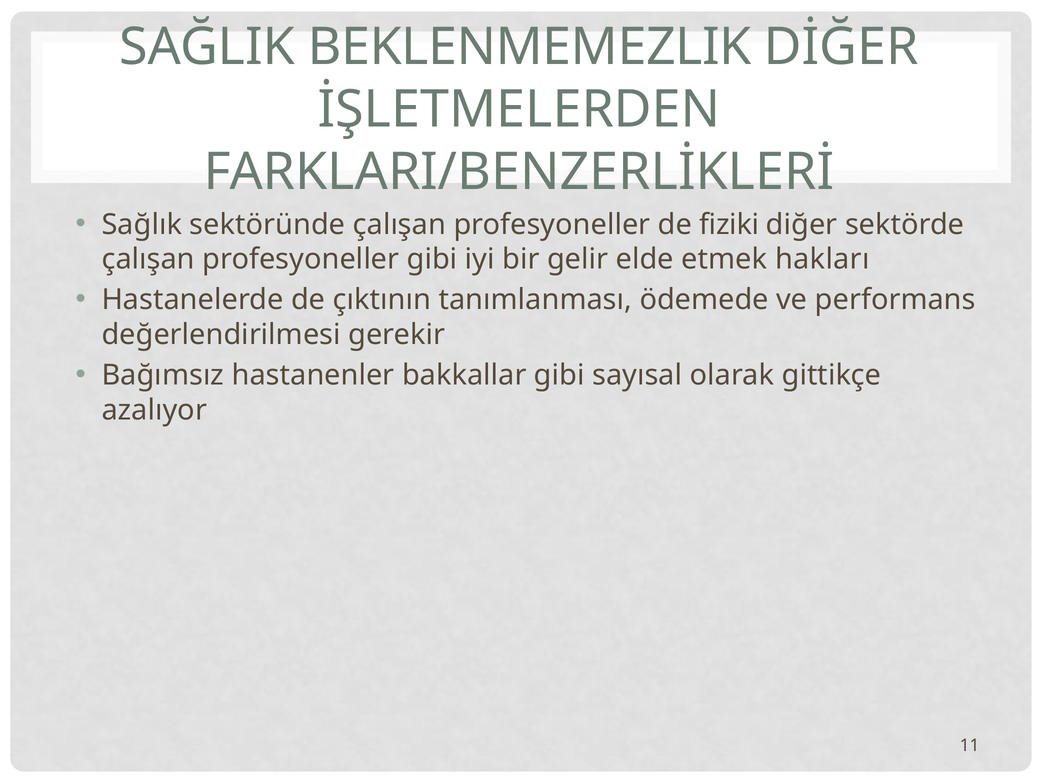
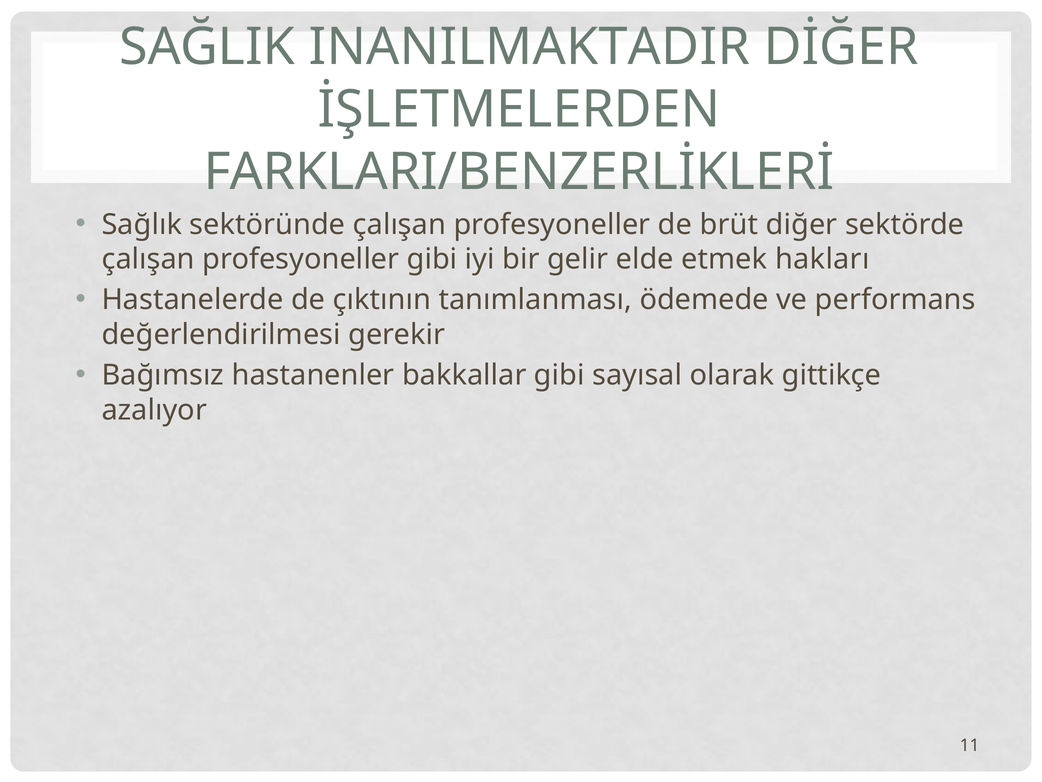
BEKLENMEMEZLIK: BEKLENMEMEZLIK -> INANILMAKTADIR
fiziki: fiziki -> brüt
